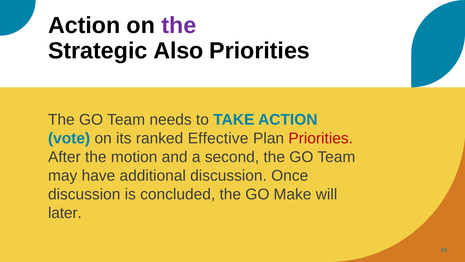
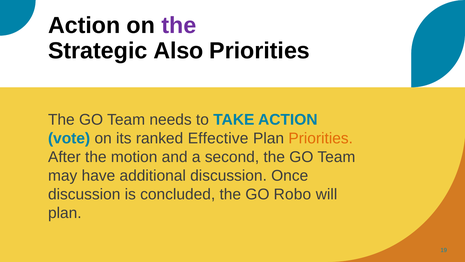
Priorities at (321, 138) colour: red -> orange
Make: Make -> Robo
later at (65, 213): later -> plan
